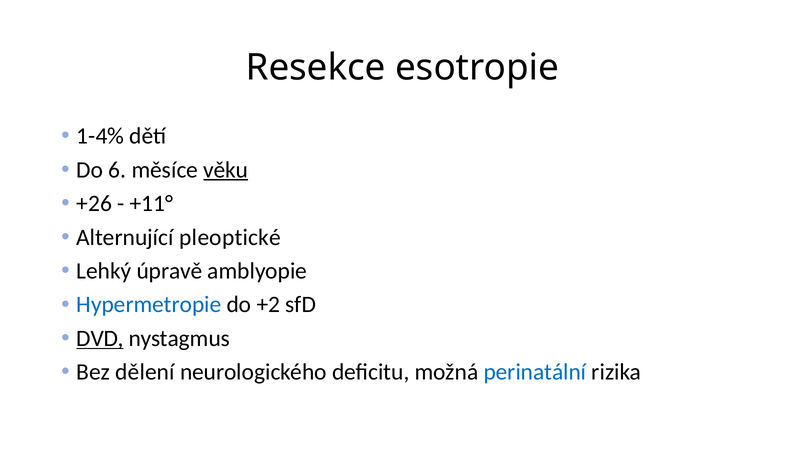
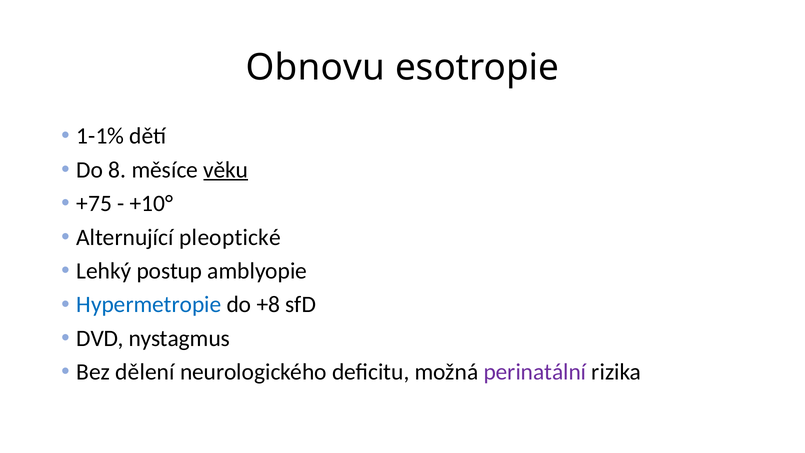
Resekce: Resekce -> Obnovu
1-4%: 1-4% -> 1-1%
6: 6 -> 8
+26: +26 -> +75
+11°: +11° -> +10°
úpravě: úpravě -> postup
+2: +2 -> +8
DVD underline: present -> none
perinatální colour: blue -> purple
